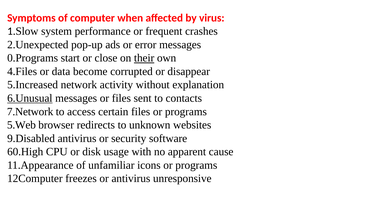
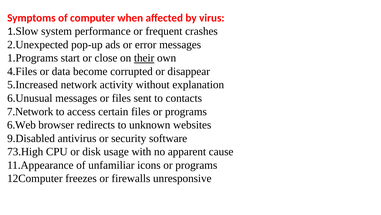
0.Programs: 0.Programs -> 1.Programs
6.Unusual underline: present -> none
5.Web: 5.Web -> 6.Web
60.High: 60.High -> 73.High
or antivirus: antivirus -> firewalls
